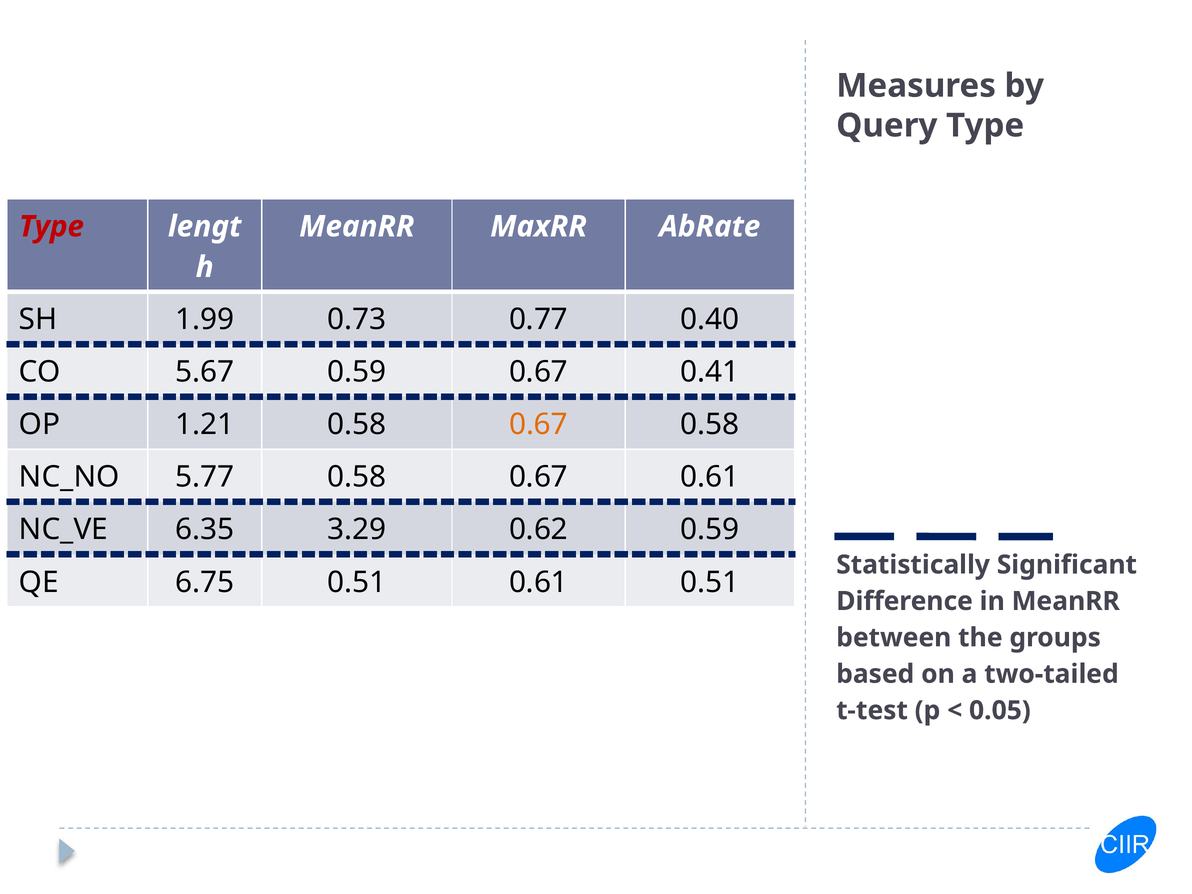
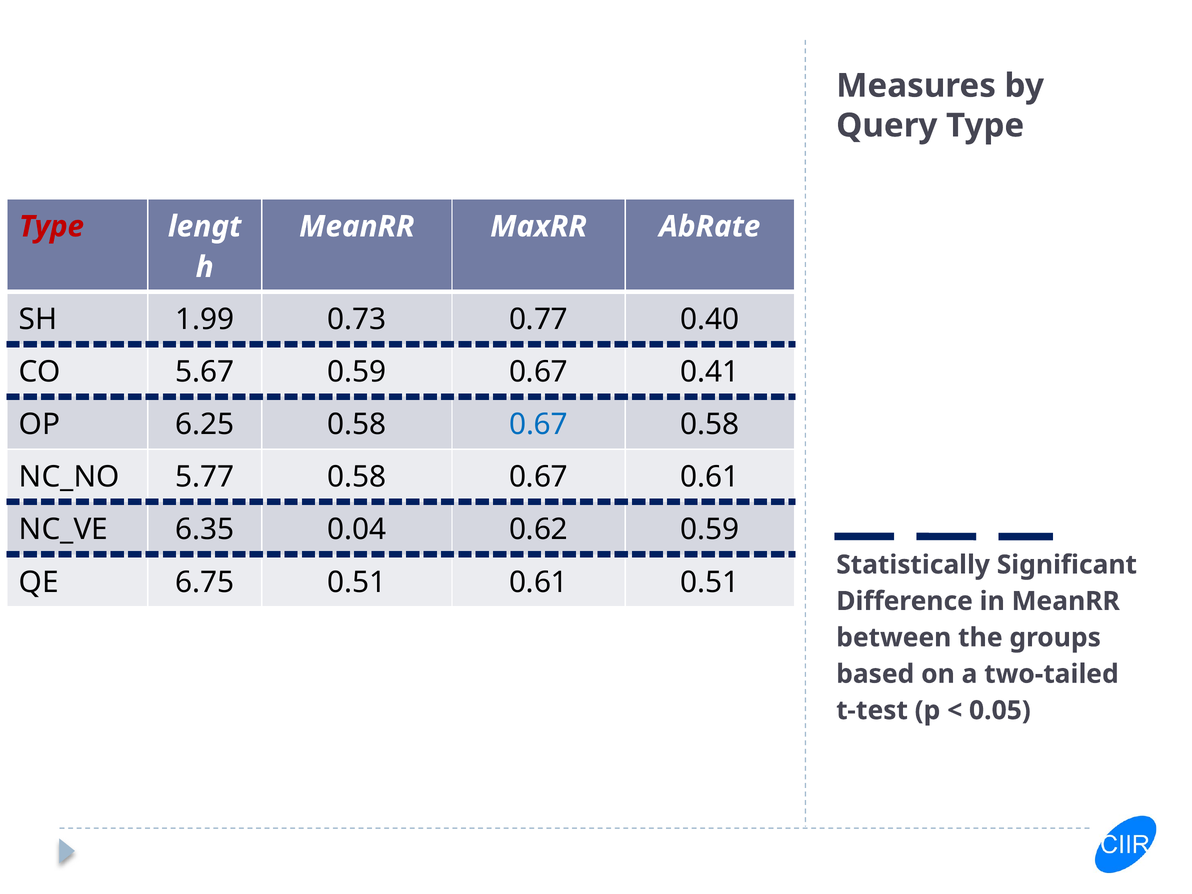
1.21: 1.21 -> 6.25
0.67 at (539, 425) colour: orange -> blue
3.29: 3.29 -> 0.04
